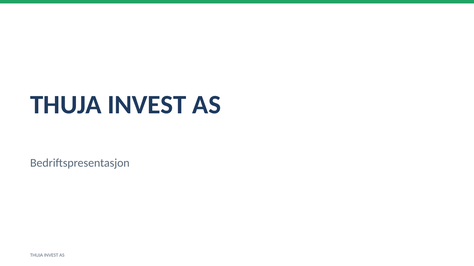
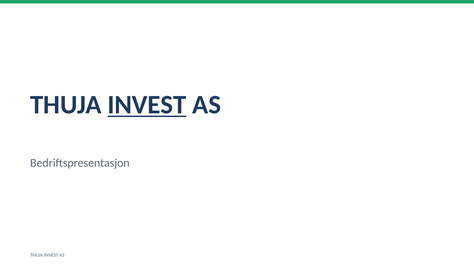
INVEST at (147, 105) underline: none -> present
